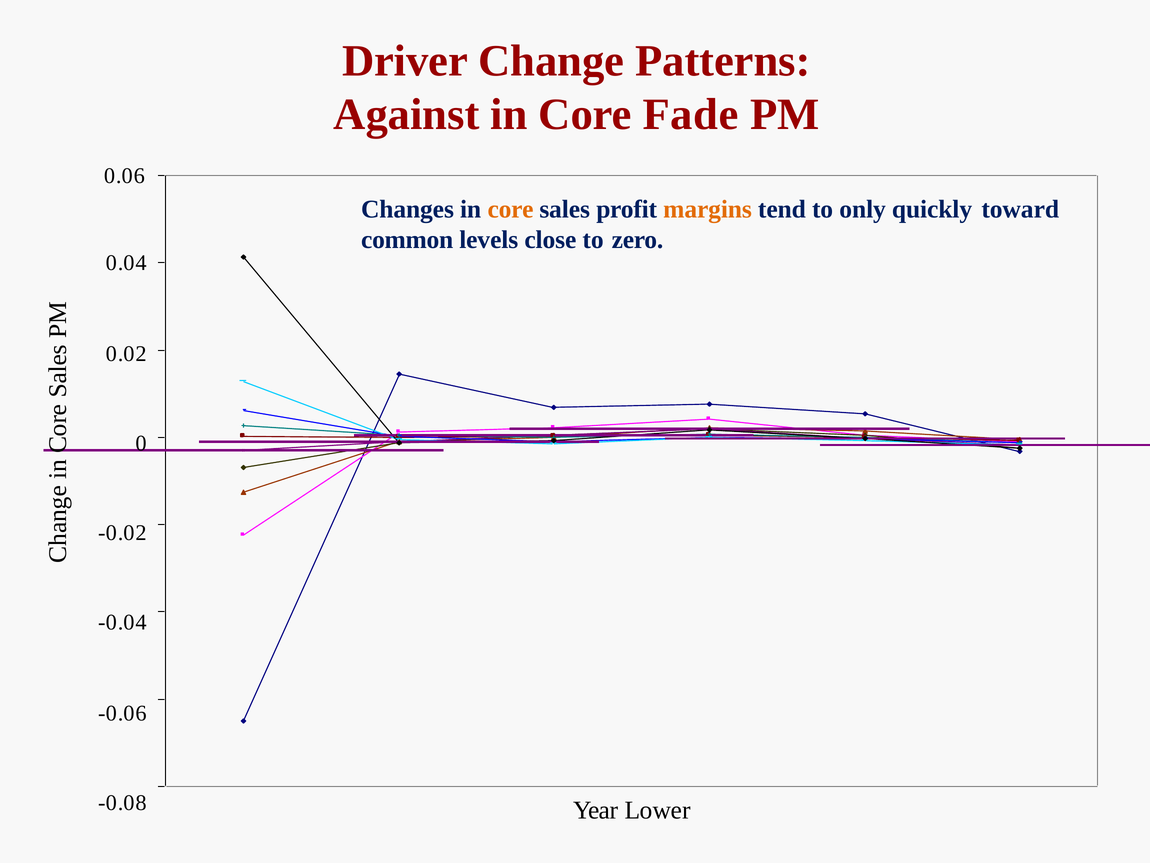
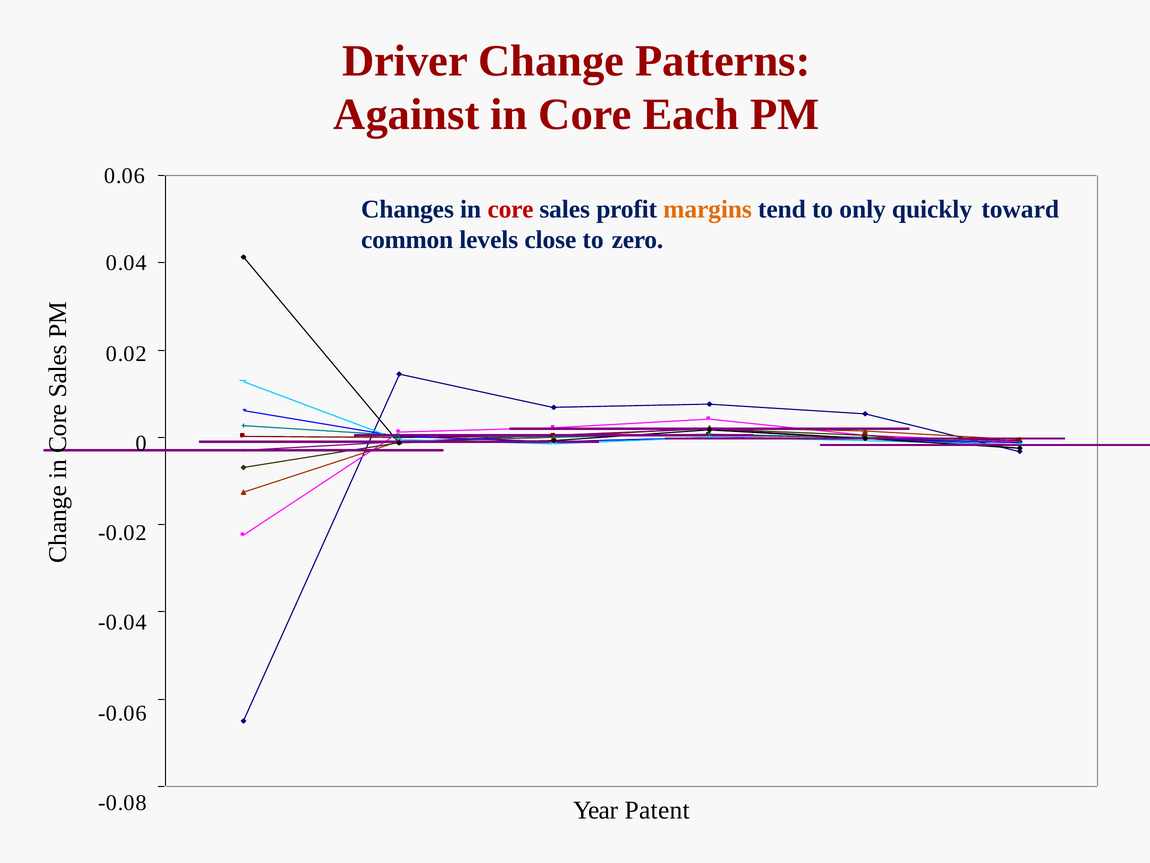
Fade: Fade -> Each
core at (511, 209) colour: orange -> red
Lower: Lower -> Patent
